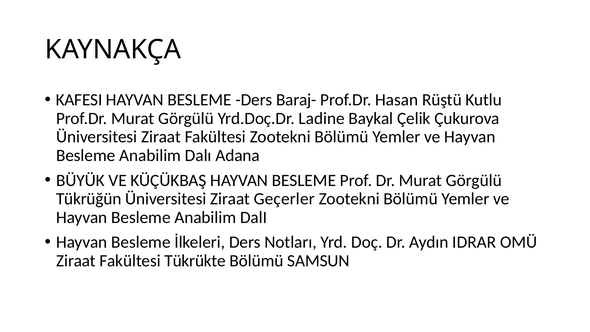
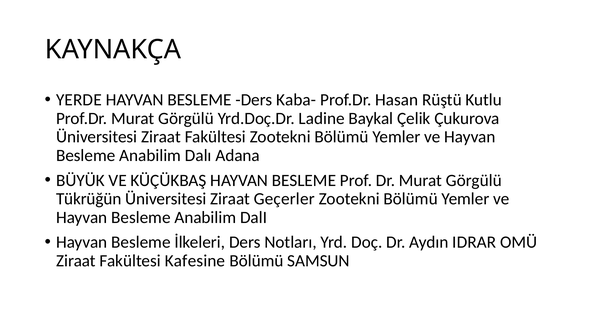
KAFESI: KAFESI -> YERDE
Baraj-: Baraj- -> Kaba-
Tükrükte: Tükrükte -> Kafesine
